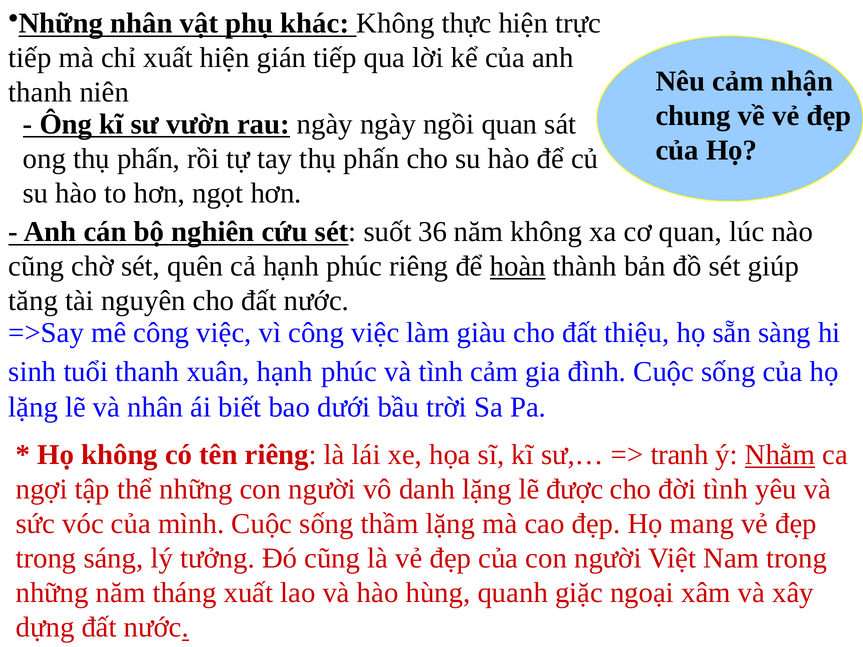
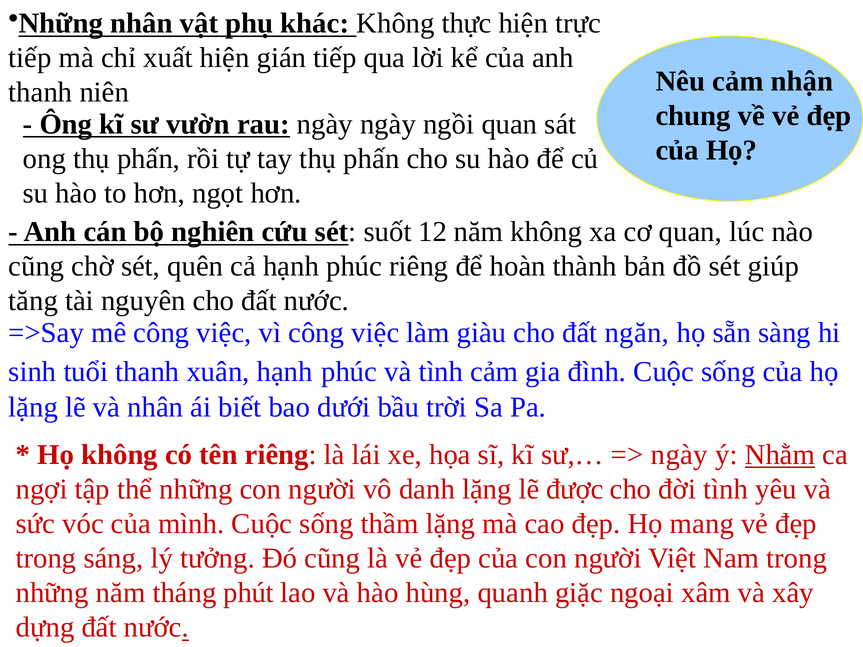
36: 36 -> 12
hoàn underline: present -> none
thiệu: thiệu -> ngăn
tranh at (680, 455): tranh -> ngày
tháng xuất: xuất -> phút
